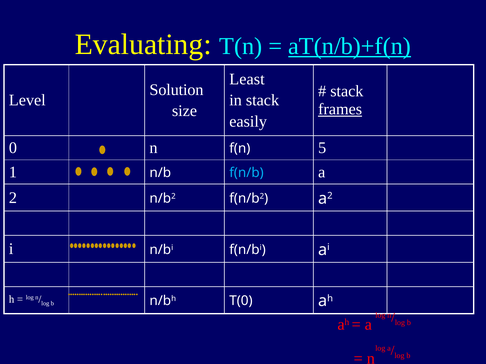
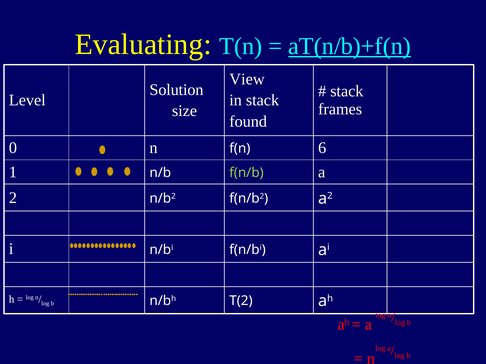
Least: Least -> View
frames underline: present -> none
easily: easily -> found
5: 5 -> 6
f(n/b colour: light blue -> light green
T(0: T(0 -> T(2
